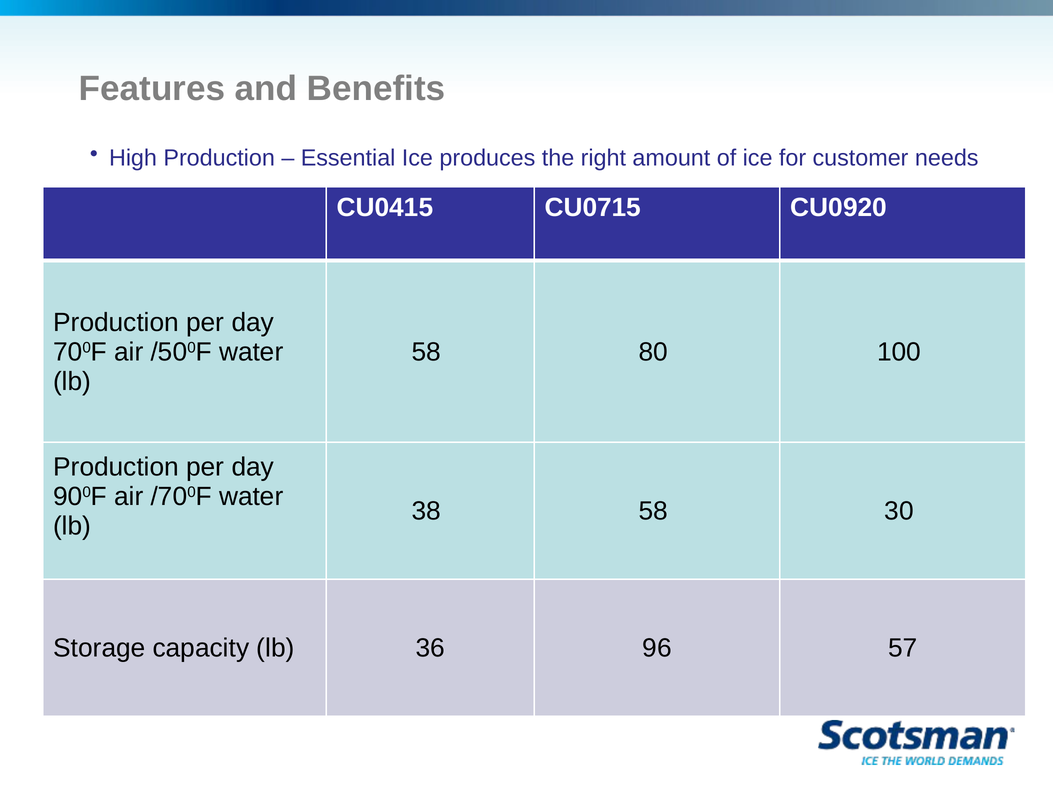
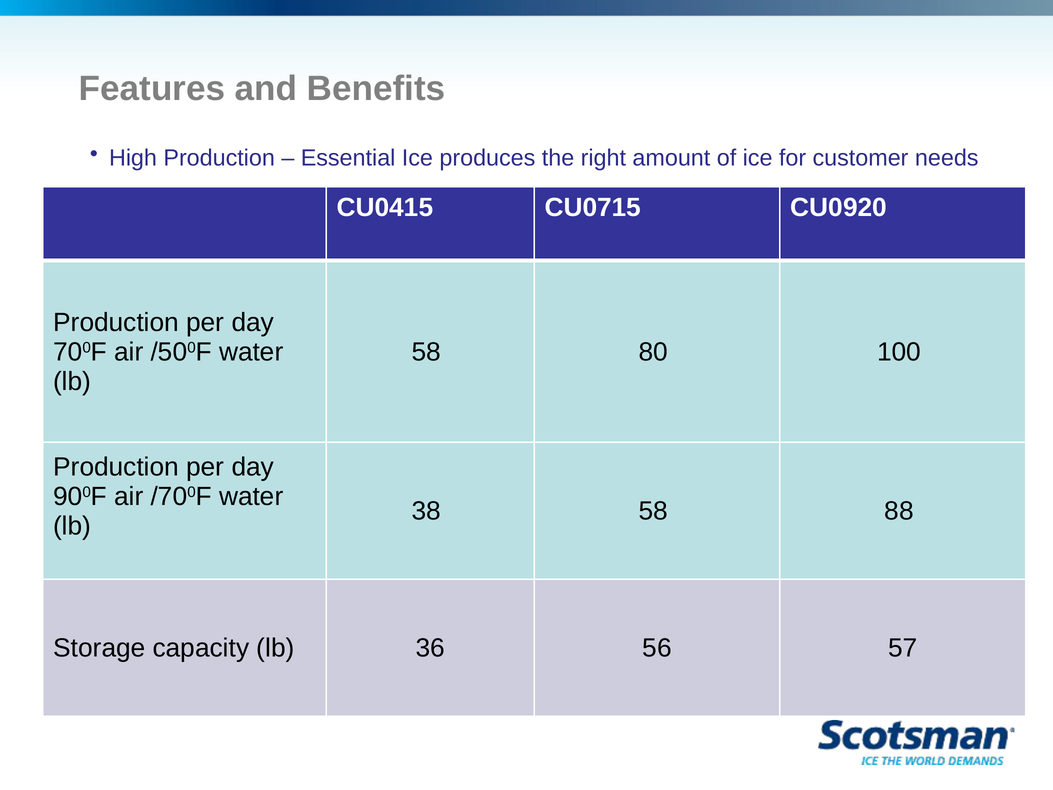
30: 30 -> 88
96: 96 -> 56
